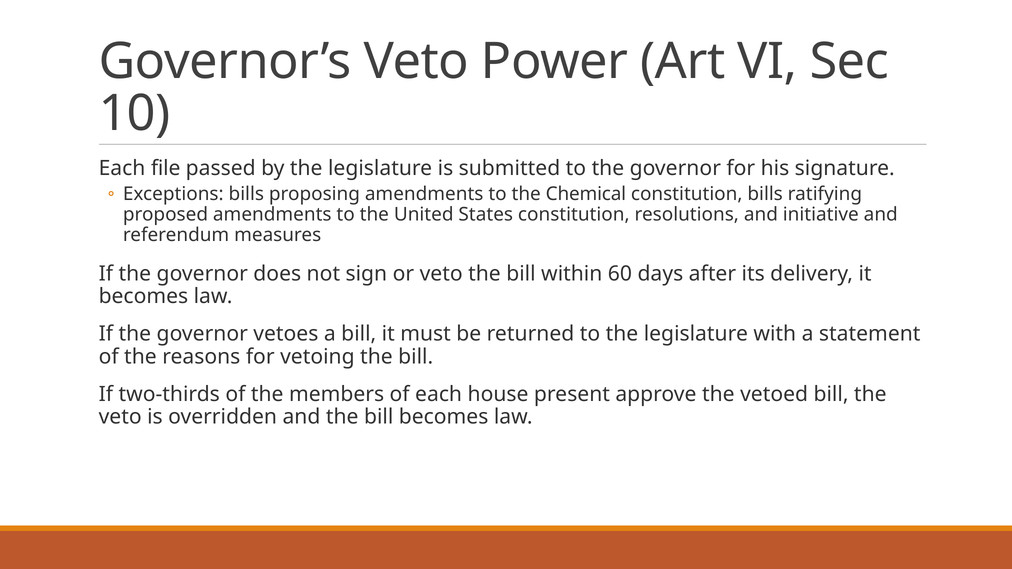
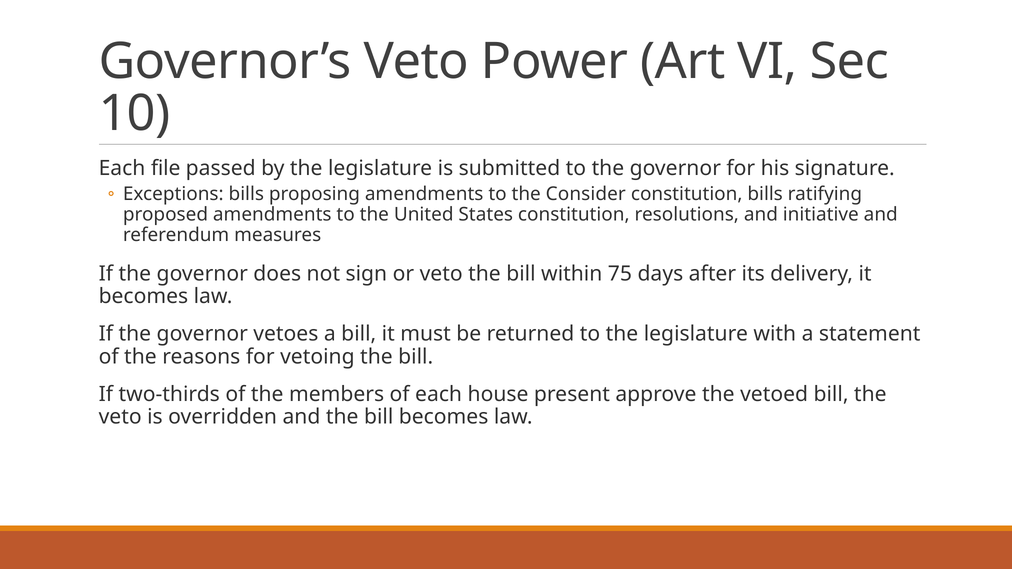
Chemical: Chemical -> Consider
60: 60 -> 75
